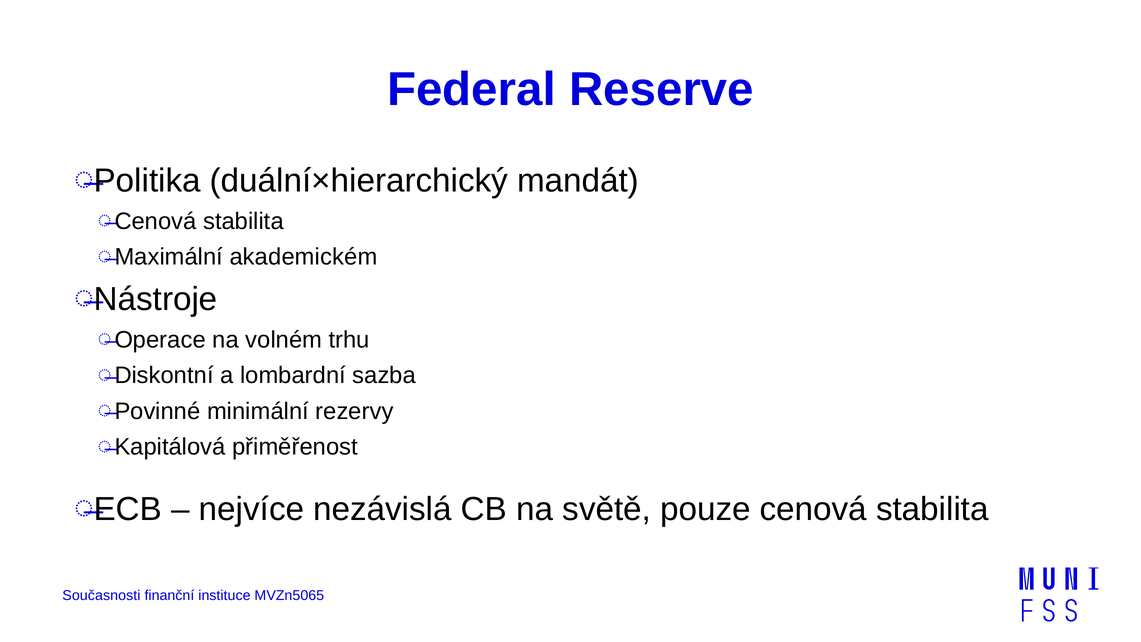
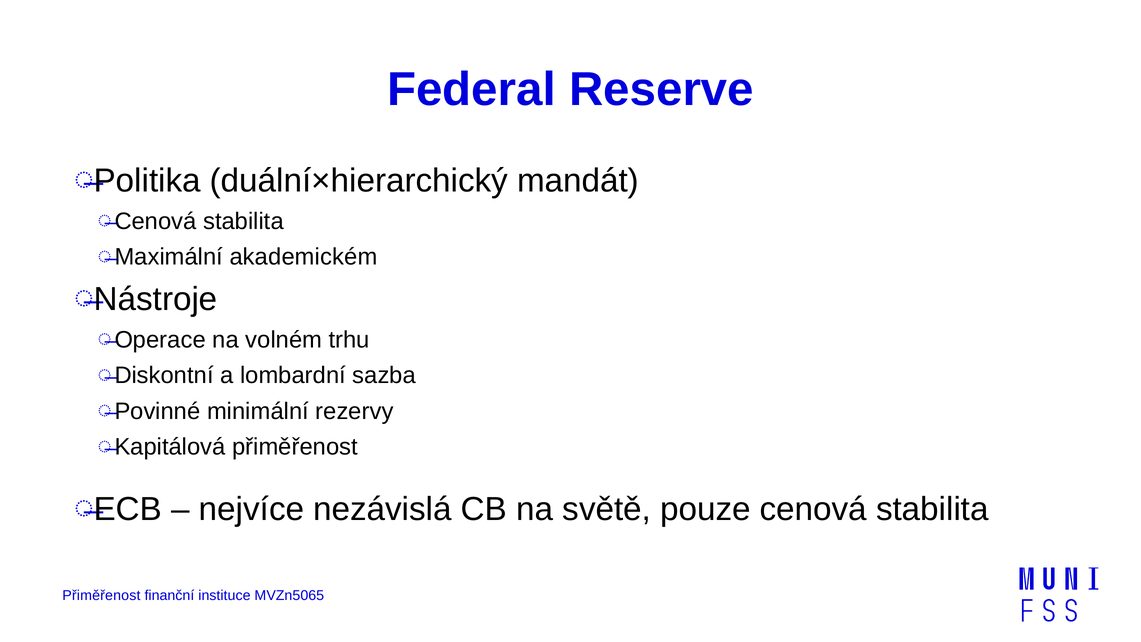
Současnosti at (101, 596): Současnosti -> Přiměřenost
